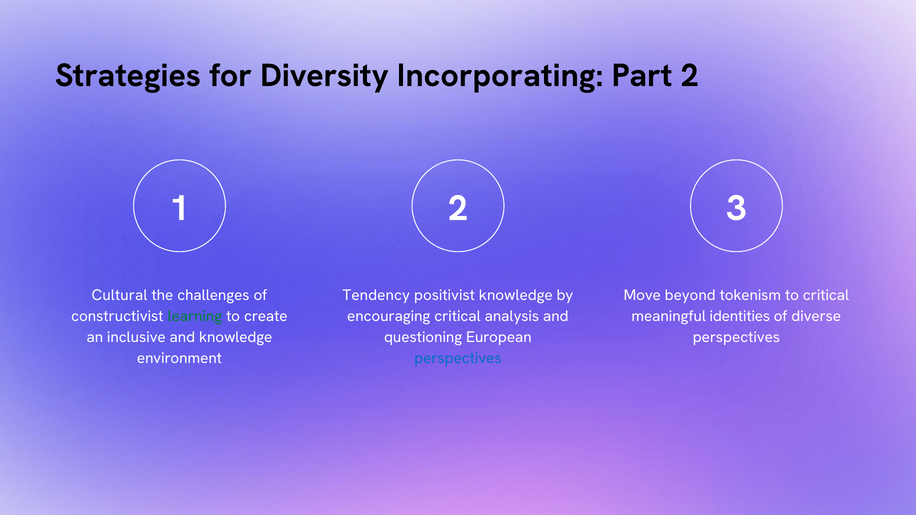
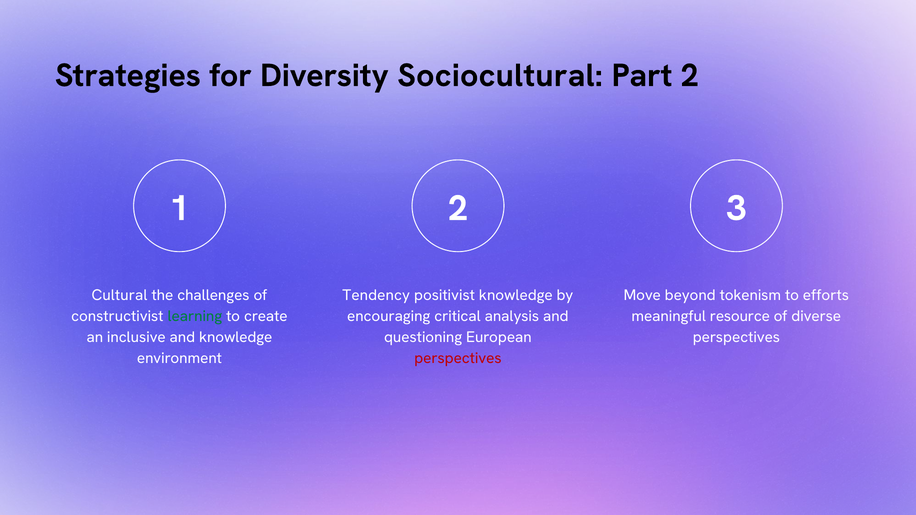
Incorporating: Incorporating -> Sociocultural
to critical: critical -> efforts
identities: identities -> resource
perspectives at (458, 359) colour: blue -> red
